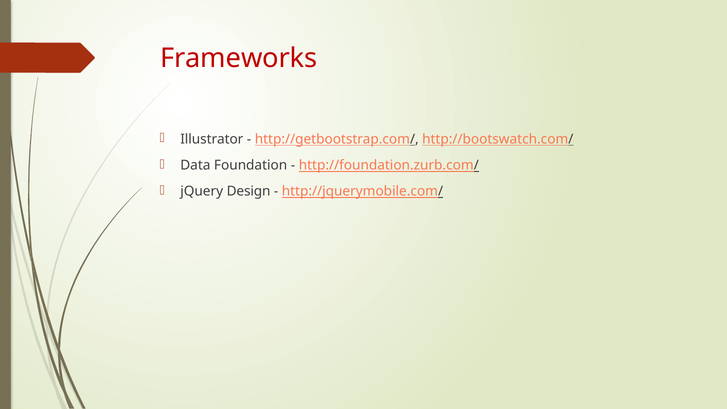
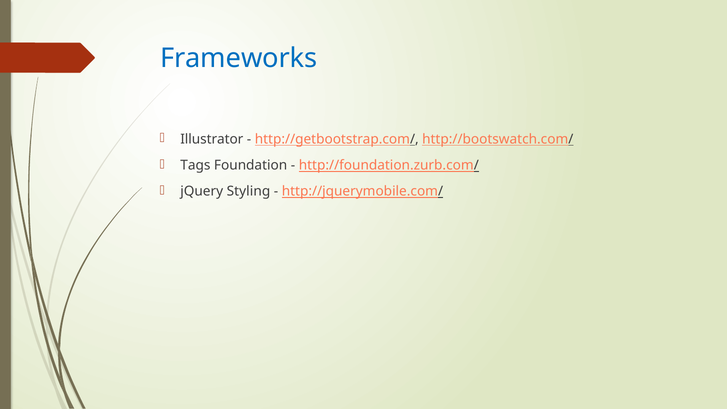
Frameworks colour: red -> blue
Data: Data -> Tags
Design: Design -> Styling
